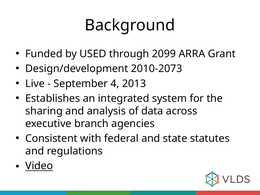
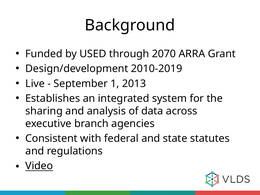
2099: 2099 -> 2070
2010-2073: 2010-2073 -> 2010-2019
4: 4 -> 1
